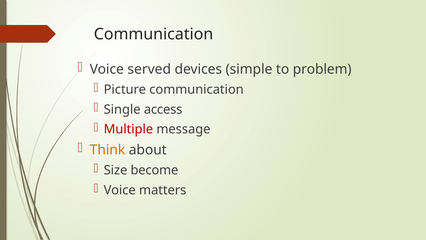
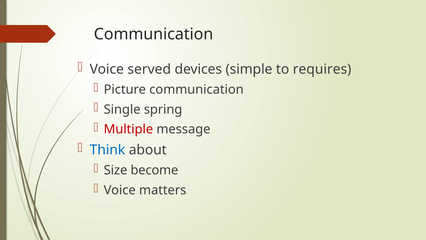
problem: problem -> requires
access: access -> spring
Think colour: orange -> blue
